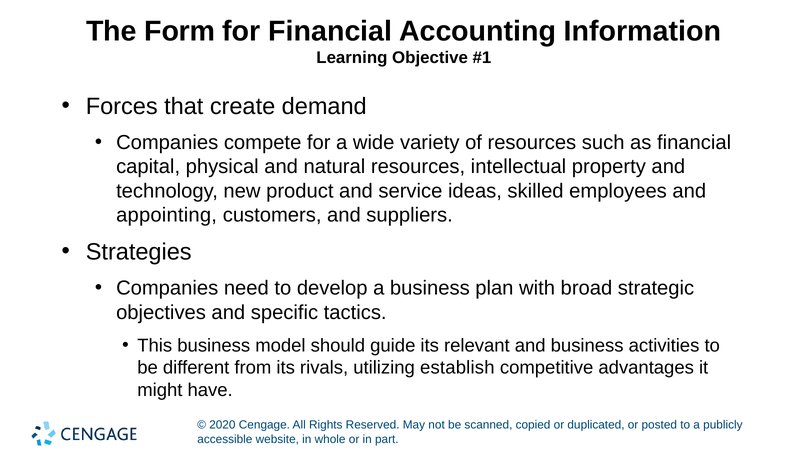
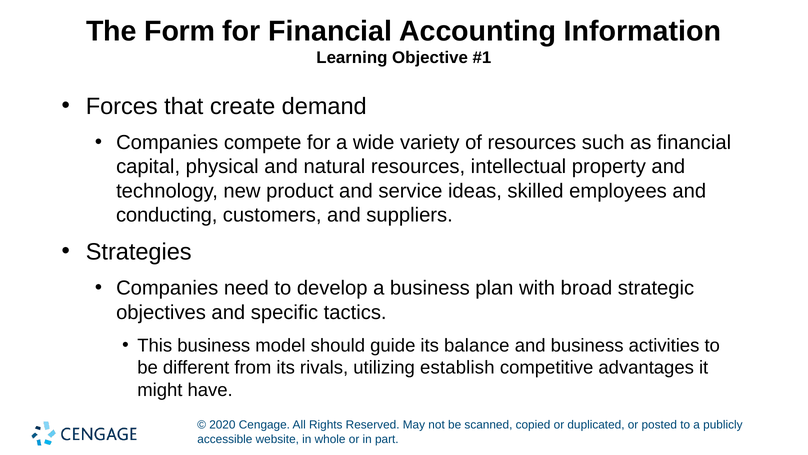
appointing: appointing -> conducting
relevant: relevant -> balance
